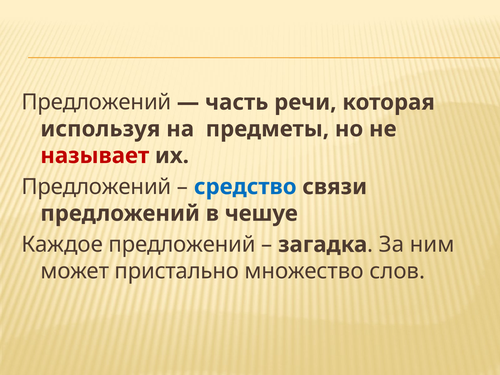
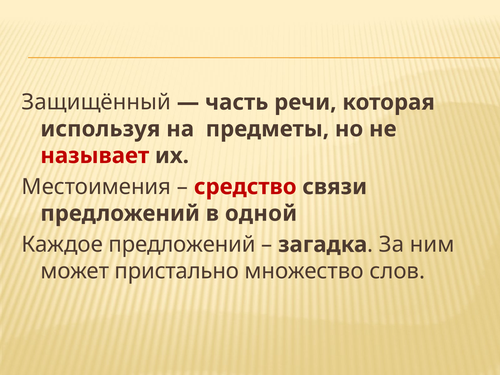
Предложений at (96, 102): Предложений -> Защищённый
Предложений at (96, 187): Предложений -> Местоимения
средство colour: blue -> red
чешуе: чешуе -> одной
